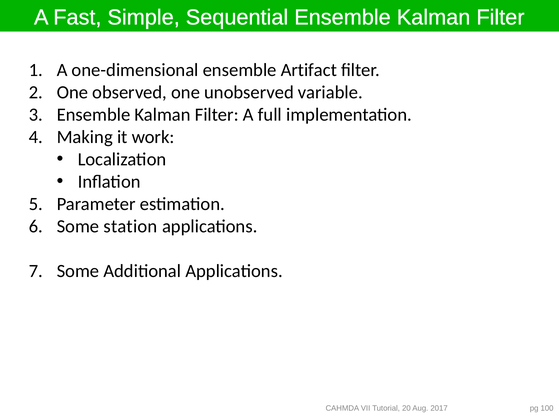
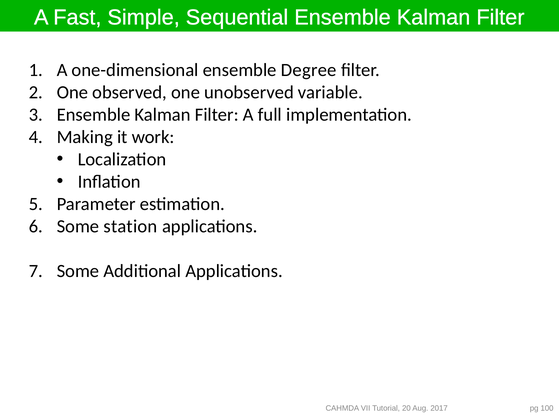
Artifact: Artifact -> Degree
